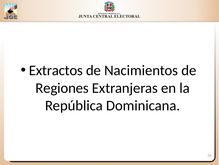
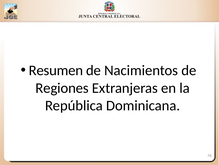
Extractos: Extractos -> Resumen
